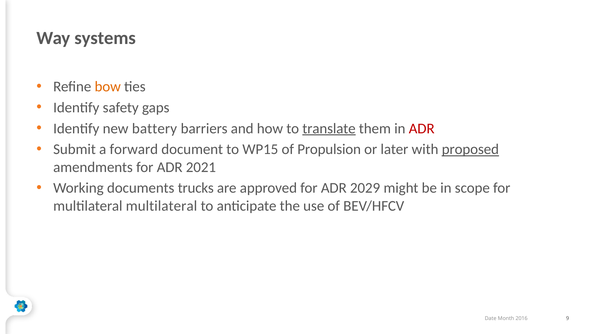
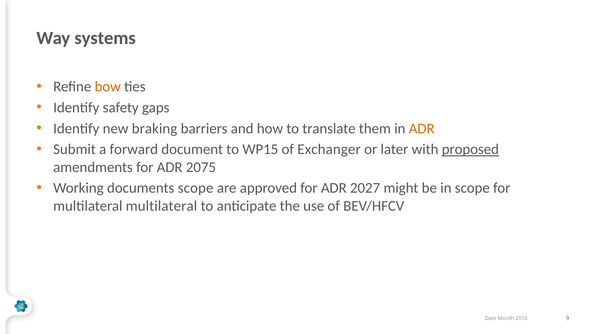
battery: battery -> braking
translate underline: present -> none
ADR at (422, 128) colour: red -> orange
Propulsion: Propulsion -> Exchanger
2021: 2021 -> 2075
documents trucks: trucks -> scope
2029: 2029 -> 2027
